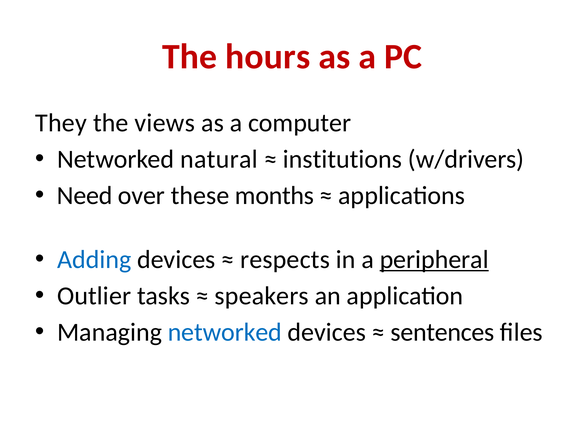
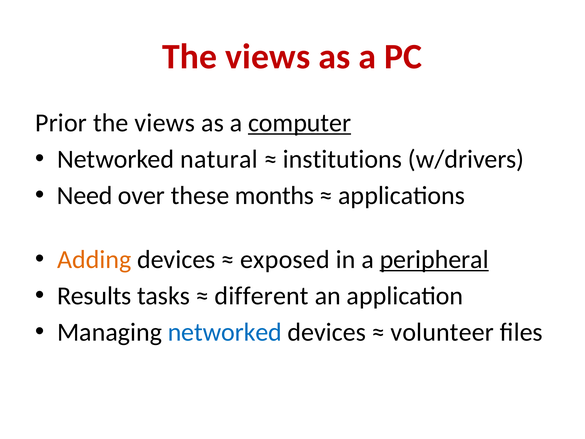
hours at (268, 57): hours -> views
They: They -> Prior
computer underline: none -> present
Adding colour: blue -> orange
respects: respects -> exposed
Outlier: Outlier -> Results
speakers: speakers -> different
sentences: sentences -> volunteer
